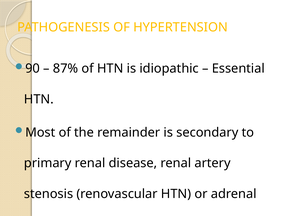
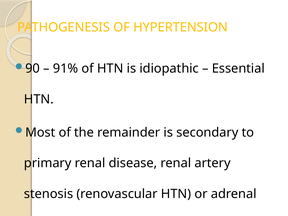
87%: 87% -> 91%
